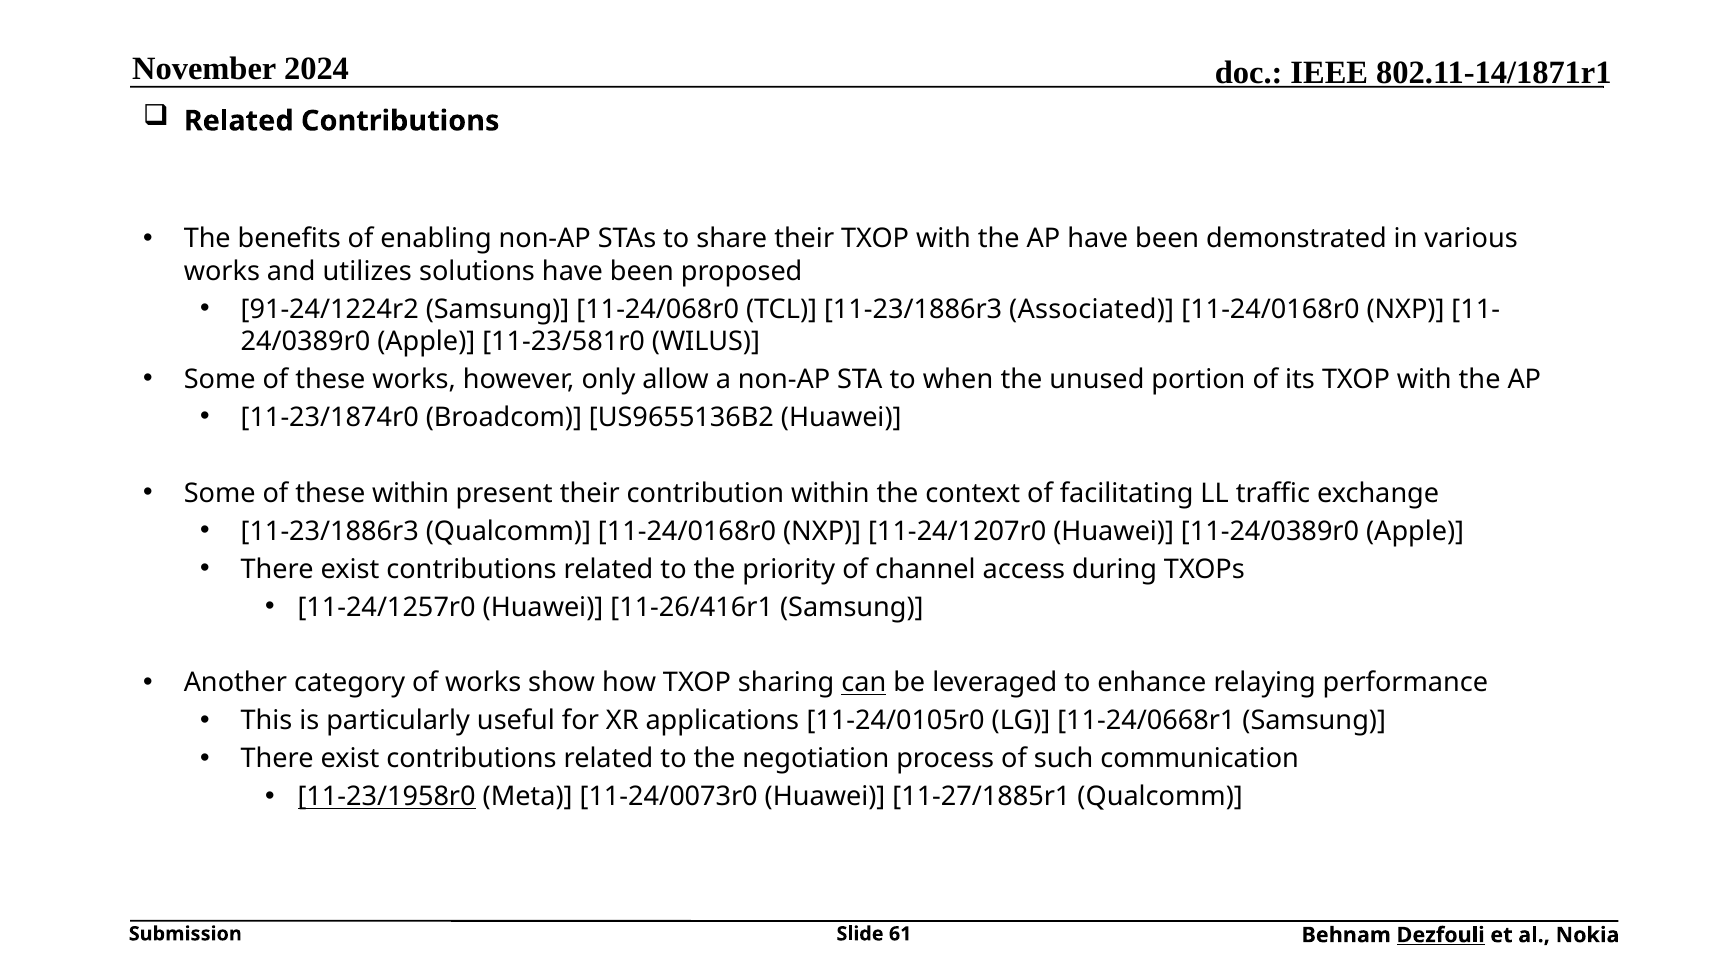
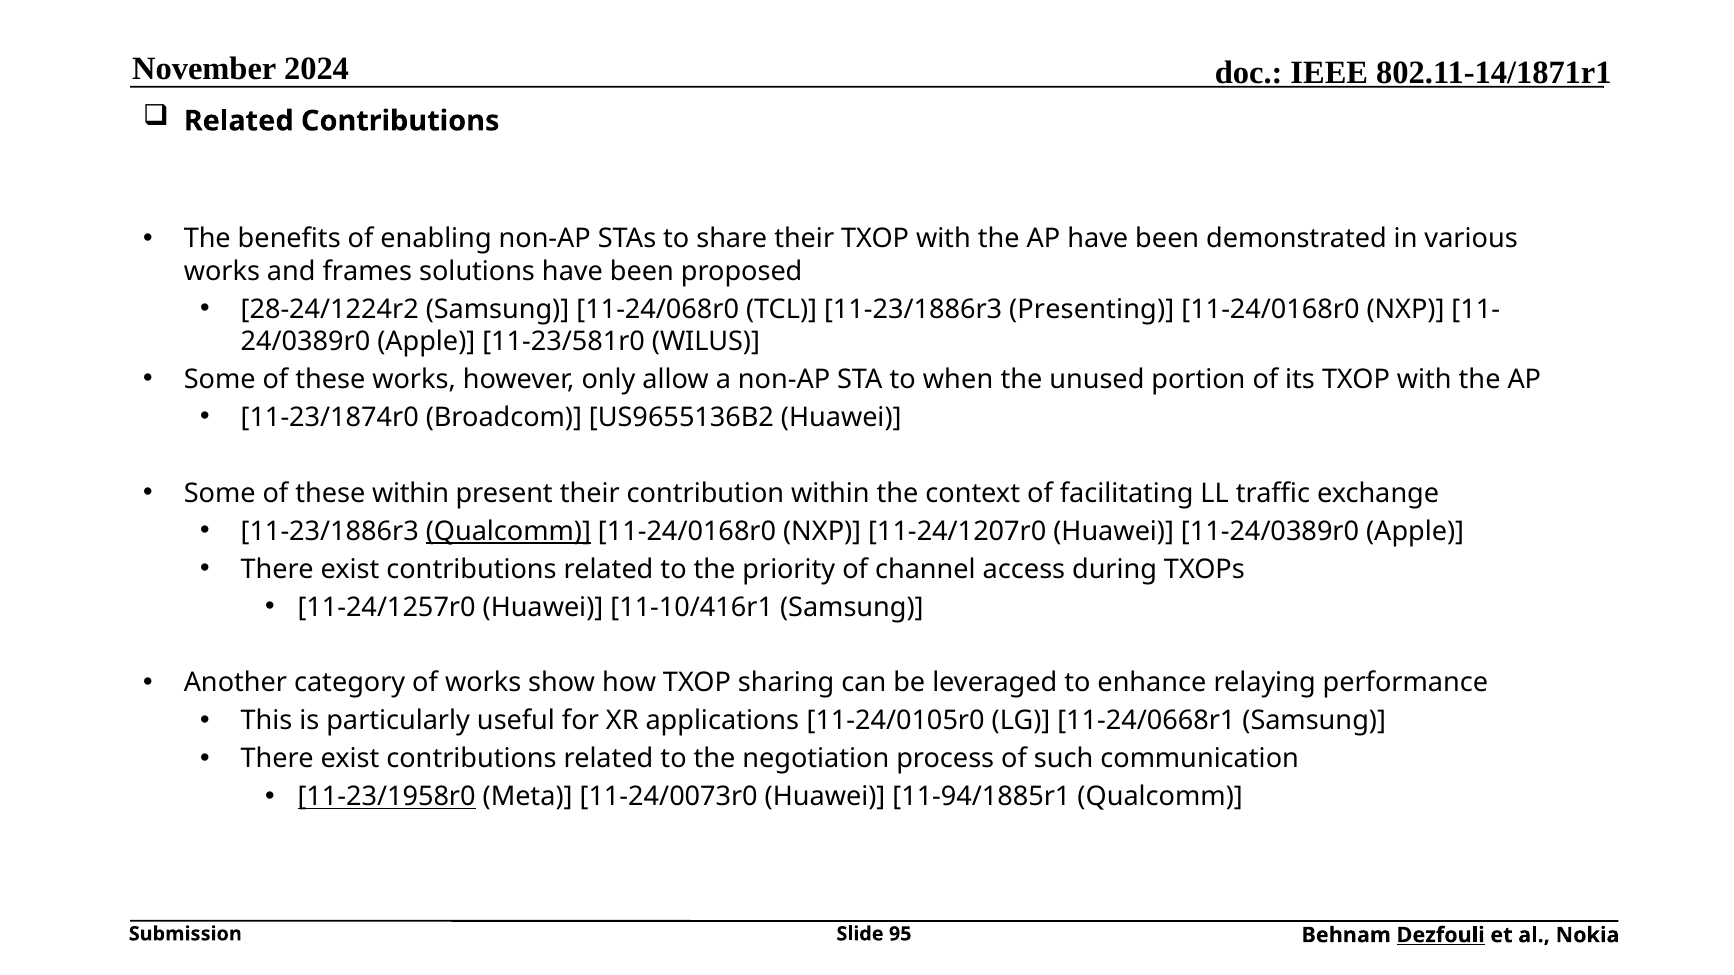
utilizes: utilizes -> frames
91-24/1224r2: 91-24/1224r2 -> 28-24/1224r2
Associated: Associated -> Presenting
Qualcomm at (508, 532) underline: none -> present
11-26/416r1: 11-26/416r1 -> 11-10/416r1
can underline: present -> none
11-27/1885r1: 11-27/1885r1 -> 11-94/1885r1
61: 61 -> 95
